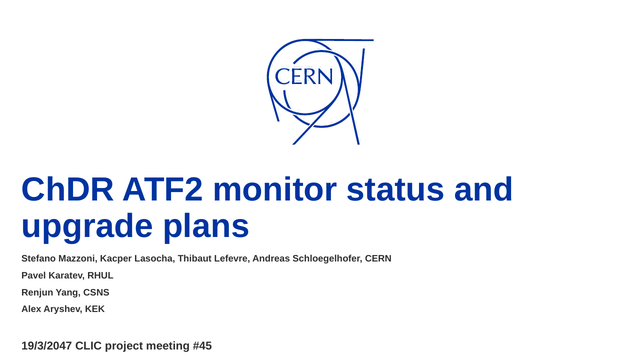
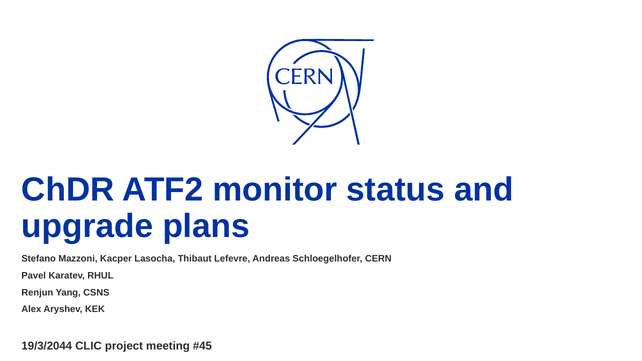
19/3/2047: 19/3/2047 -> 19/3/2044
